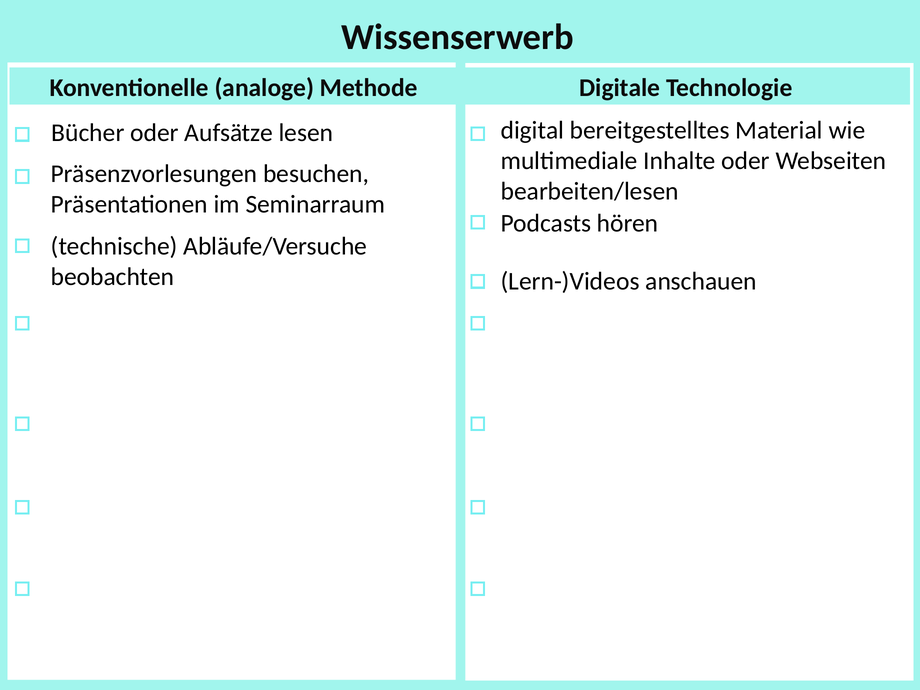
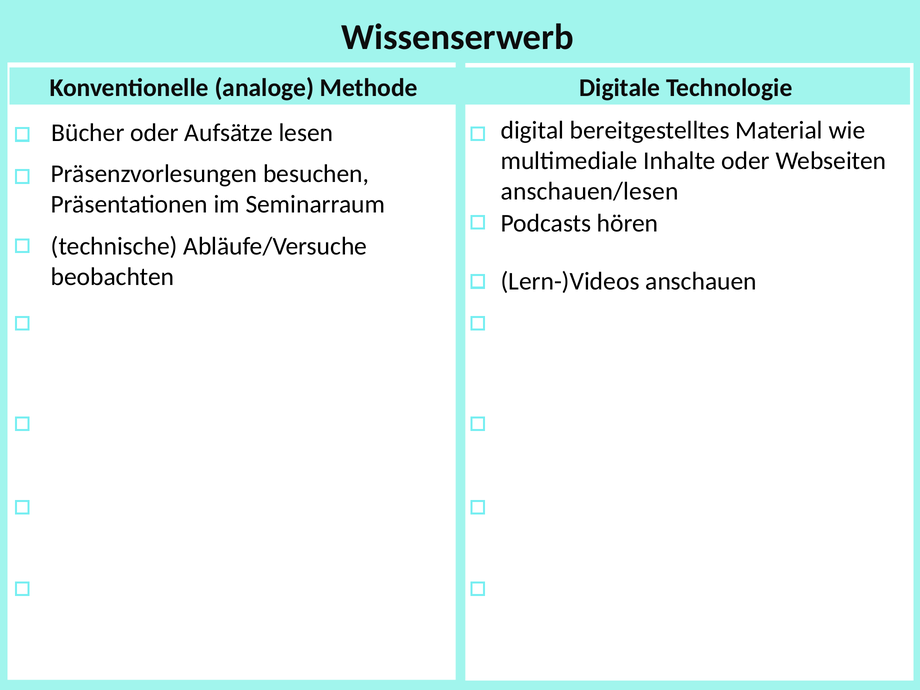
bearbeiten/lesen: bearbeiten/lesen -> anschauen/lesen
